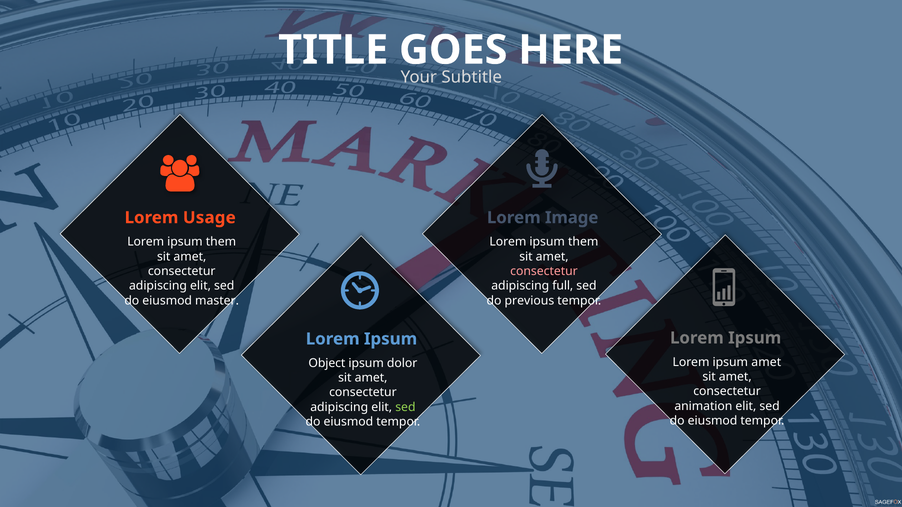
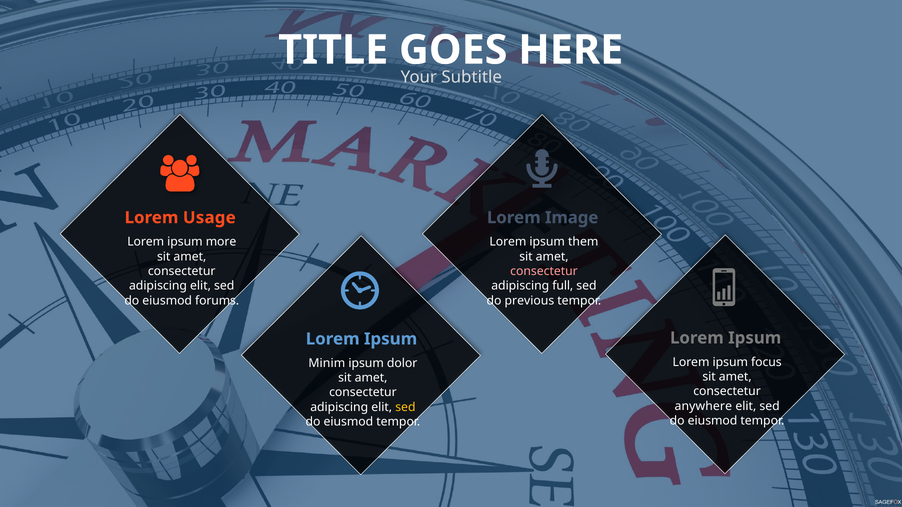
them at (221, 242): them -> more
master: master -> forums
ipsum amet: amet -> focus
Object: Object -> Minim
animation: animation -> anywhere
sed at (405, 407) colour: light green -> yellow
